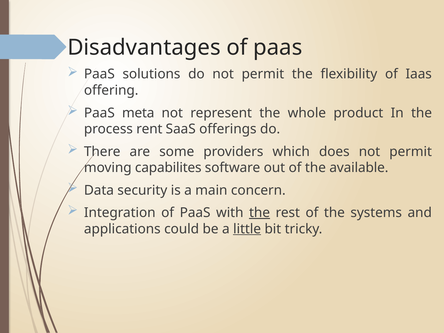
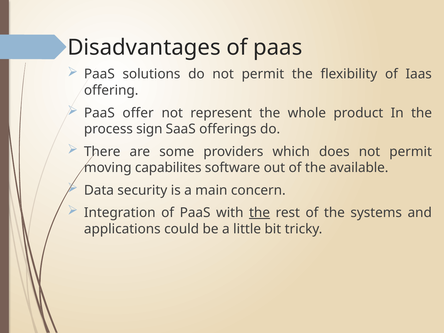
meta: meta -> offer
rent: rent -> sign
little underline: present -> none
